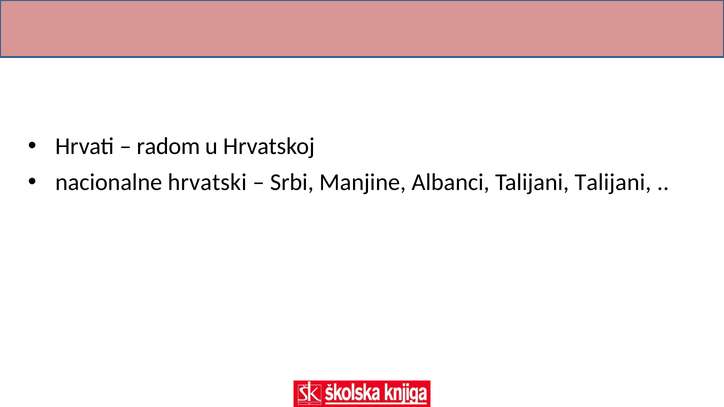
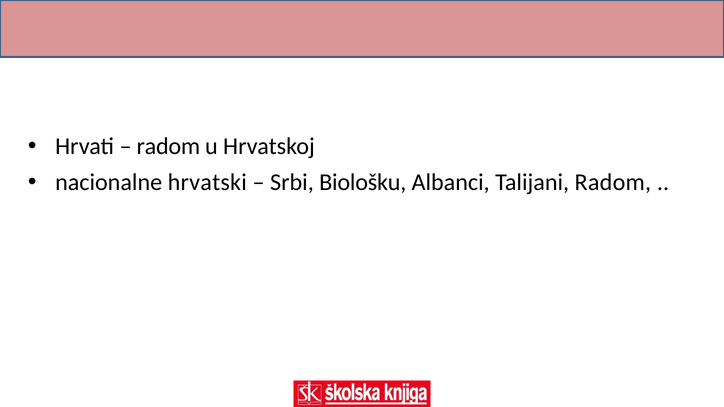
Manjine: Manjine -> Biološku
Talijani Talijani: Talijani -> Radom
